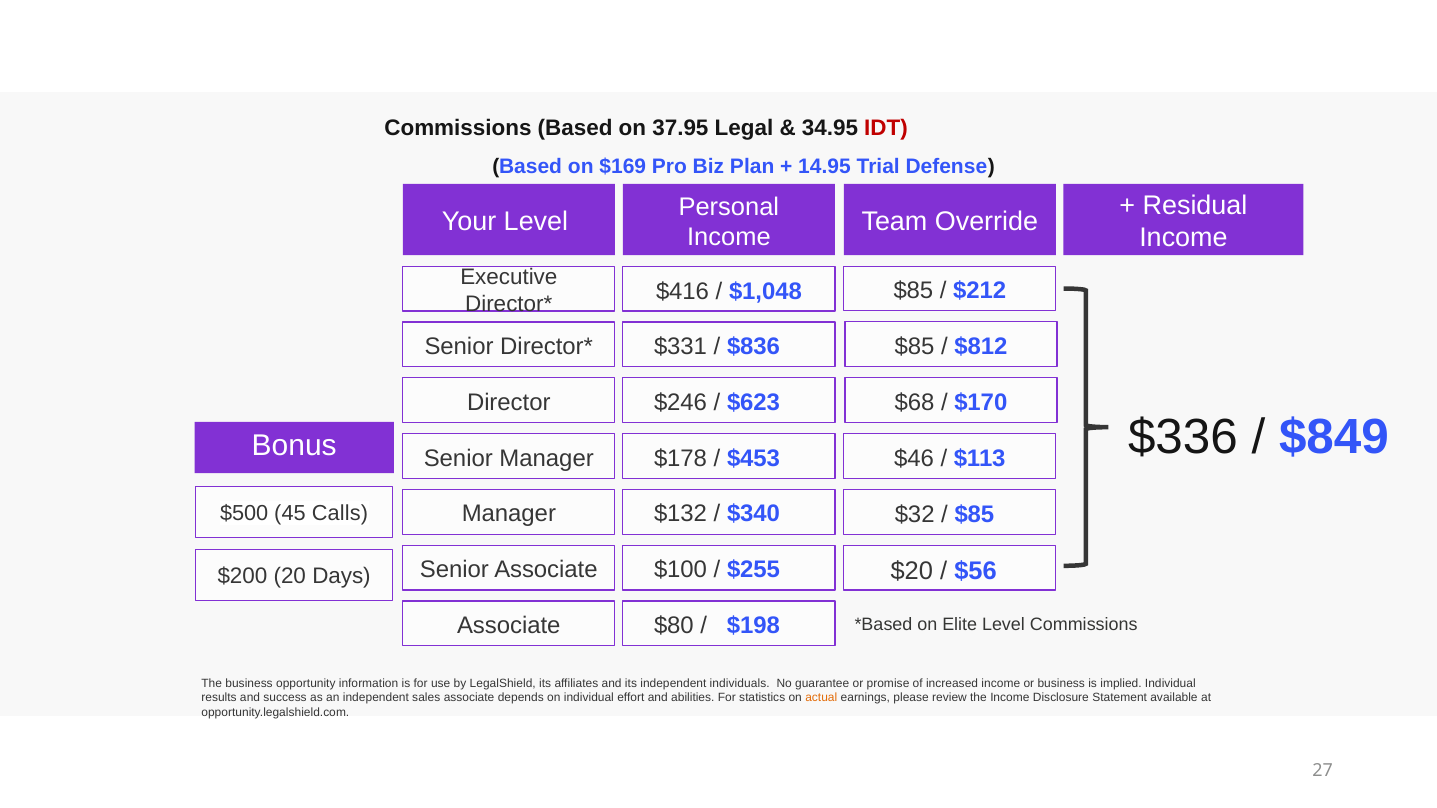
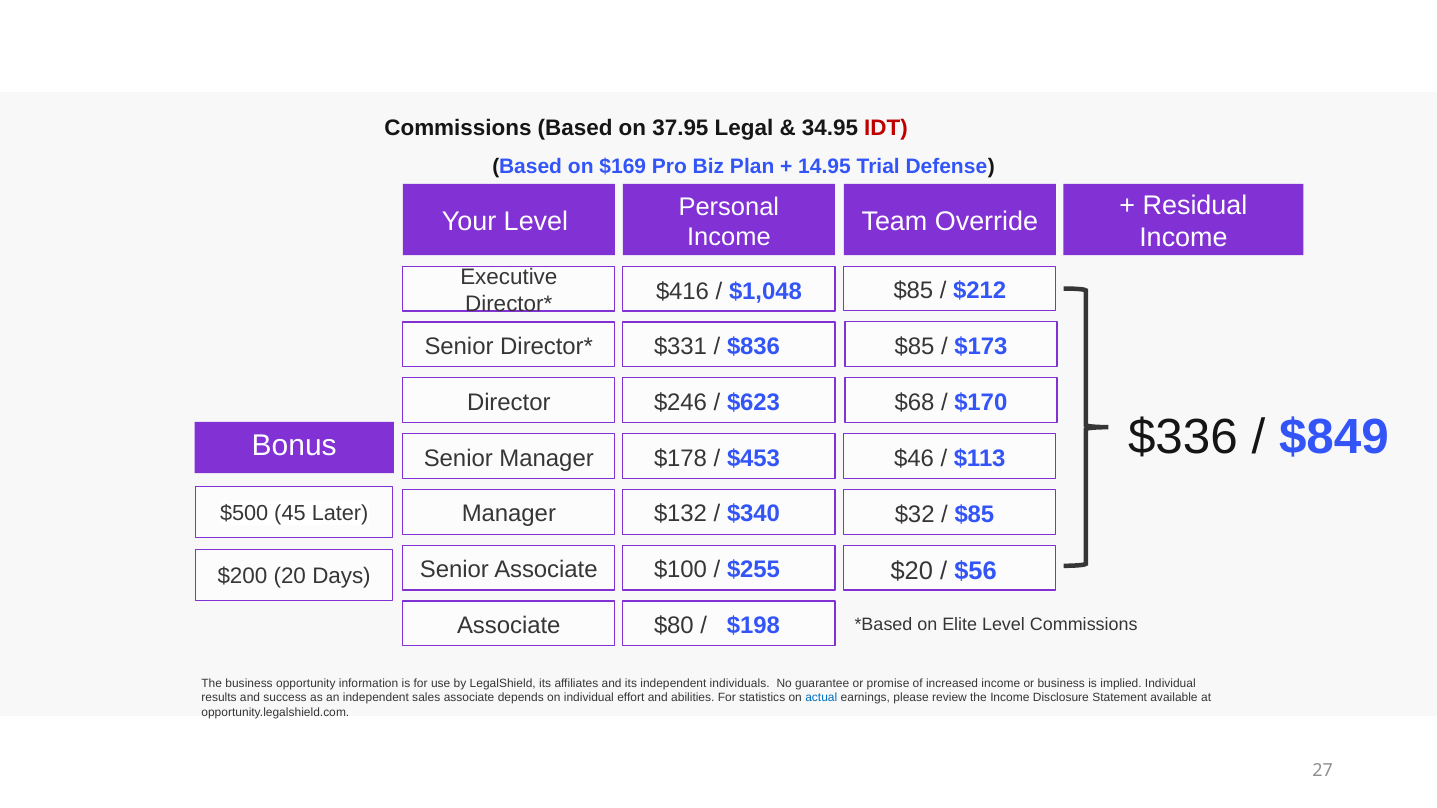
$812: $812 -> $173
Calls: Calls -> Later
actual colour: orange -> blue
